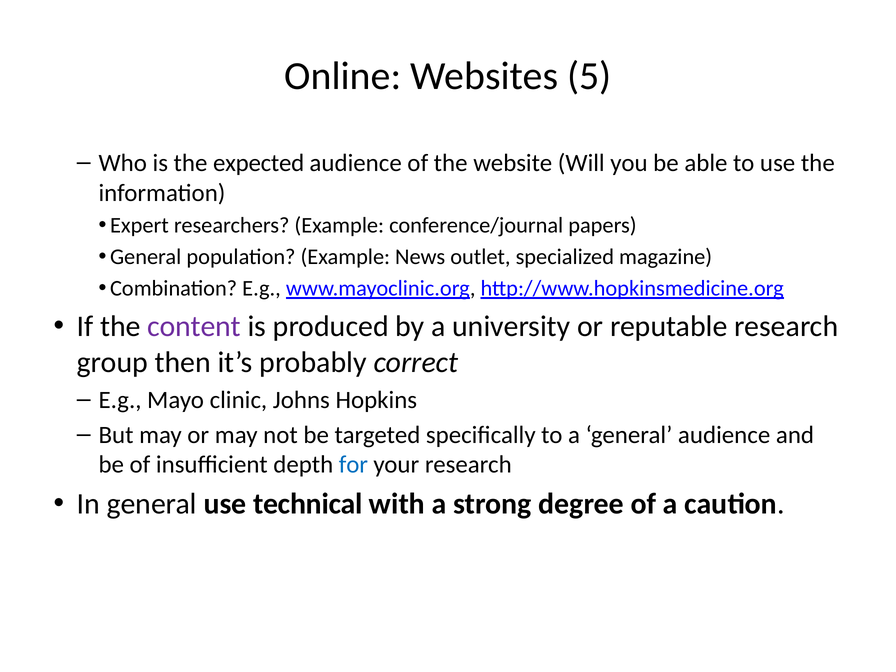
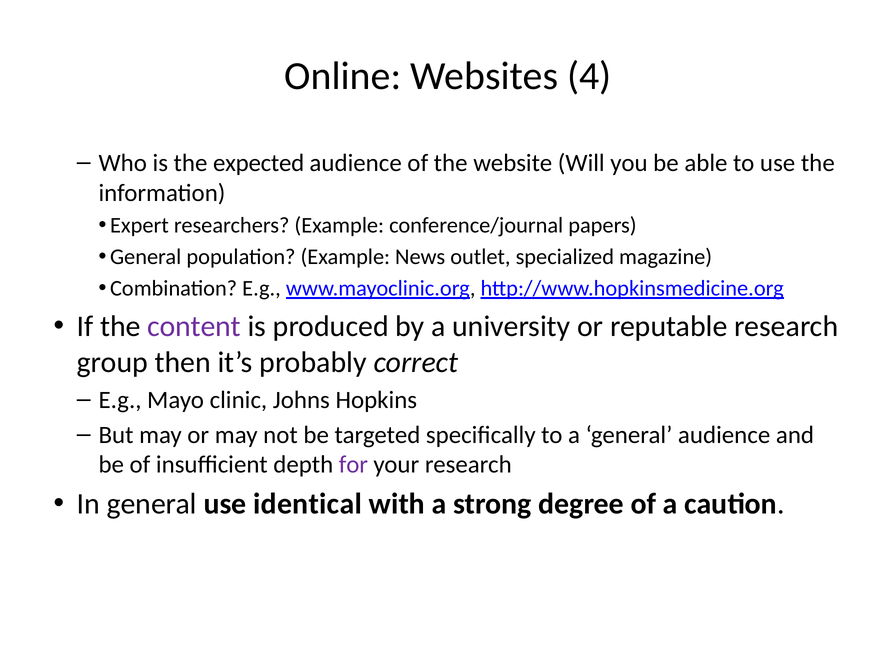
5: 5 -> 4
for colour: blue -> purple
technical: technical -> identical
